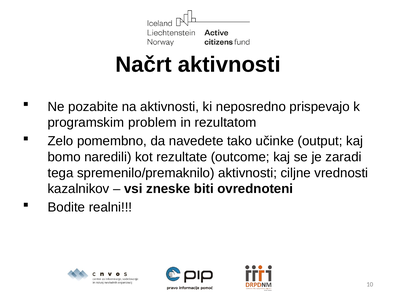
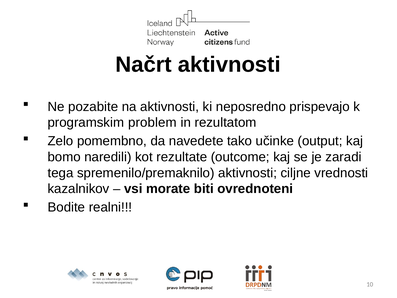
zneske: zneske -> morate
